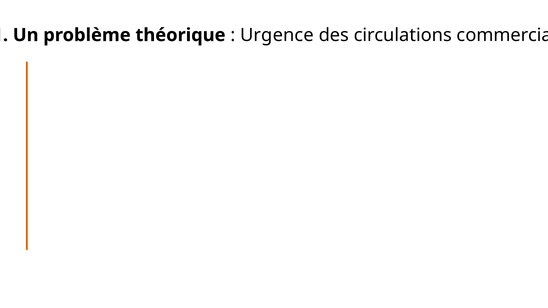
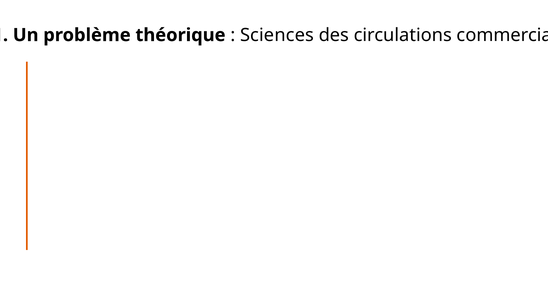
Urgence: Urgence -> Sciences
